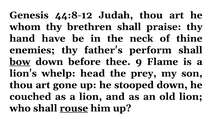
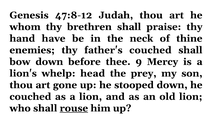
44:8-12: 44:8-12 -> 47:8-12
father's perform: perform -> couched
bow underline: present -> none
Flame: Flame -> Mercy
